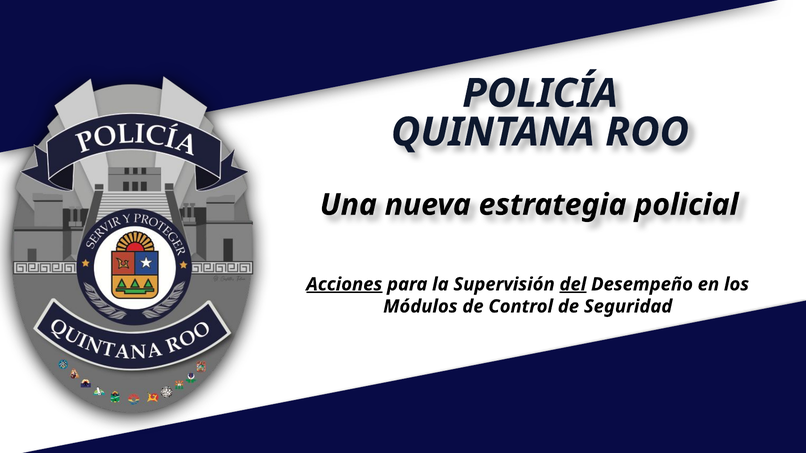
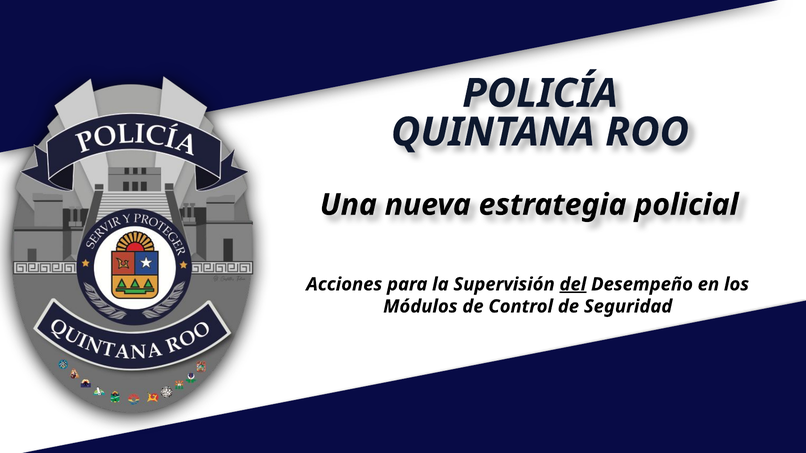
Acciones underline: present -> none
